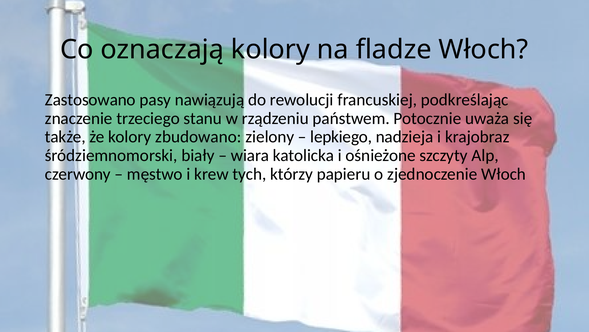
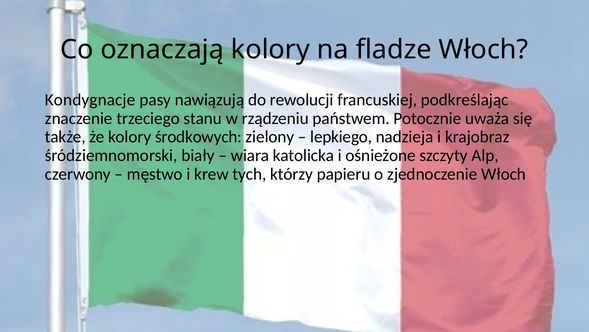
Zastosowano: Zastosowano -> Kondygnacje
zbudowano: zbudowano -> środkowych
